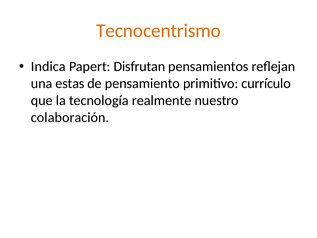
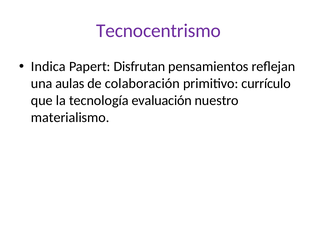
Tecnocentrismo colour: orange -> purple
estas: estas -> aulas
pensamiento: pensamiento -> colaboración
realmente: realmente -> evaluación
colaboración: colaboración -> materialismo
